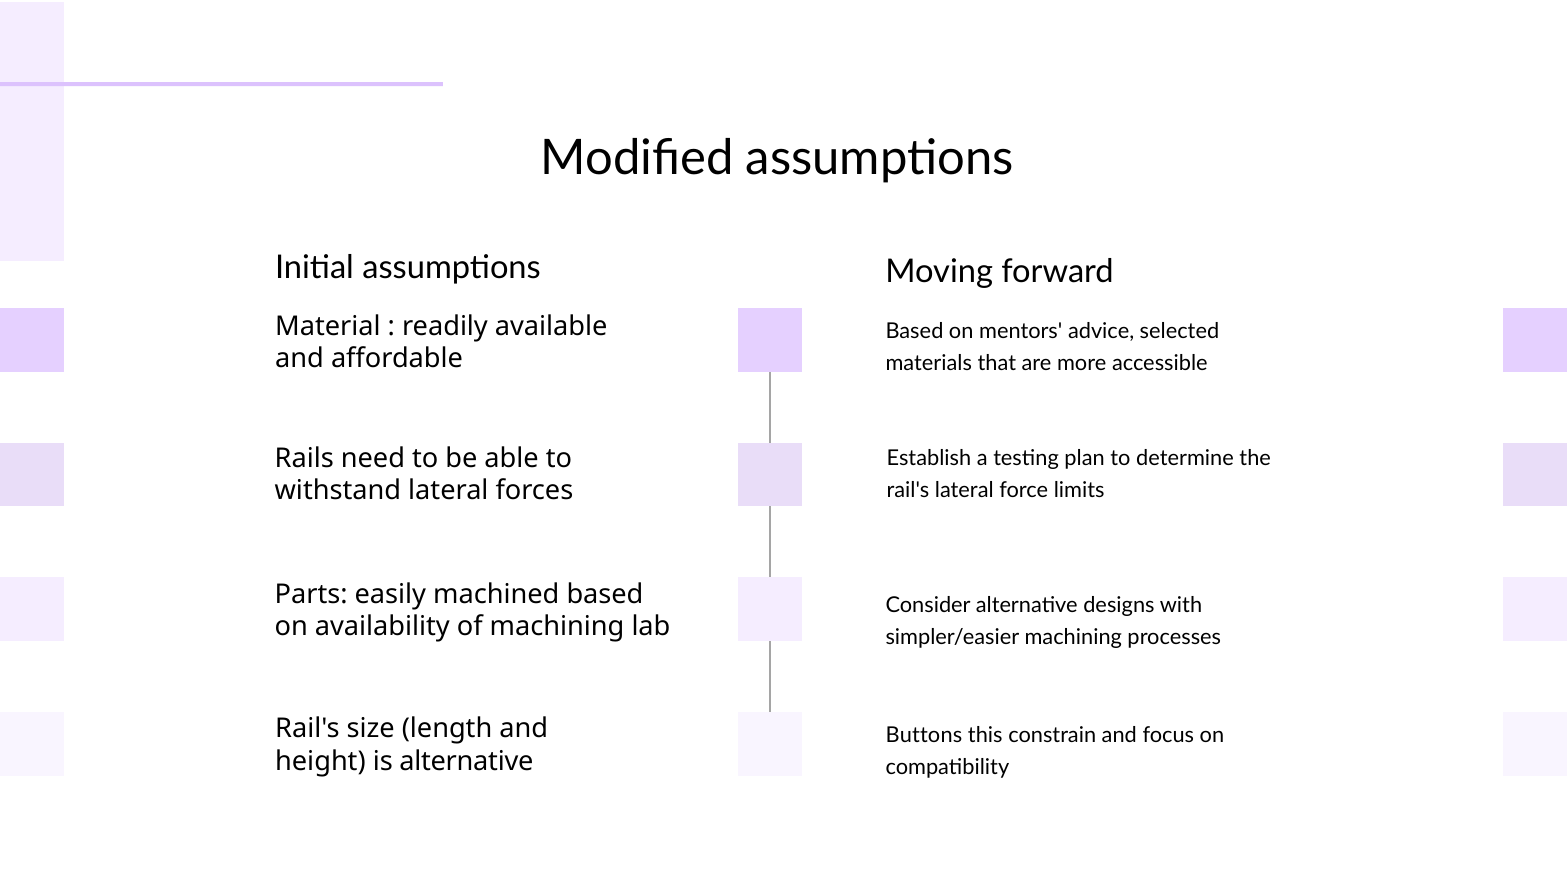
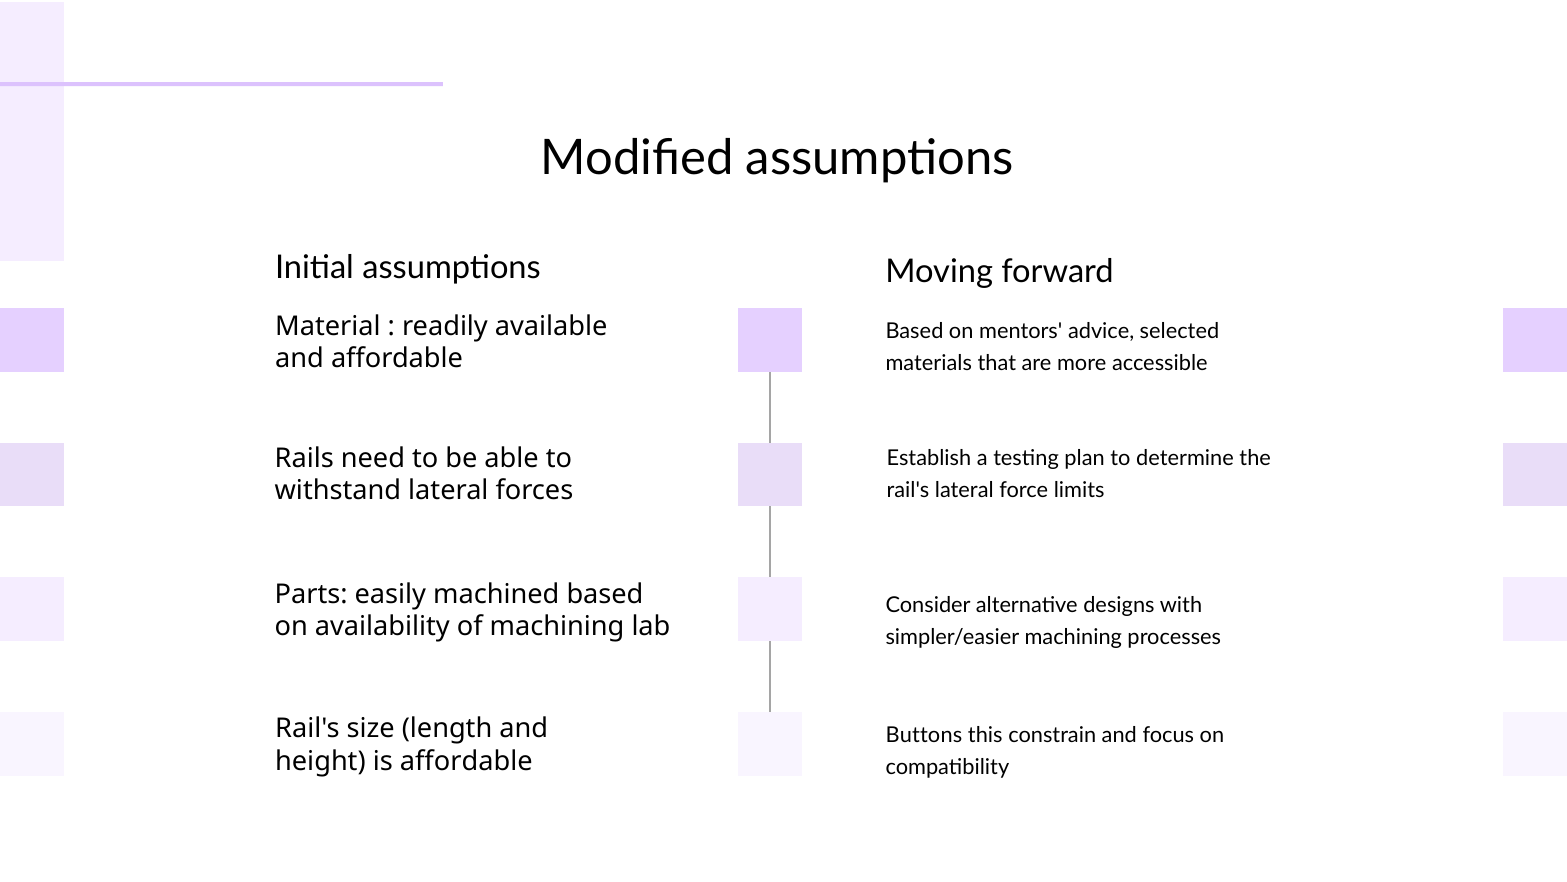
is alternative: alternative -> affordable
